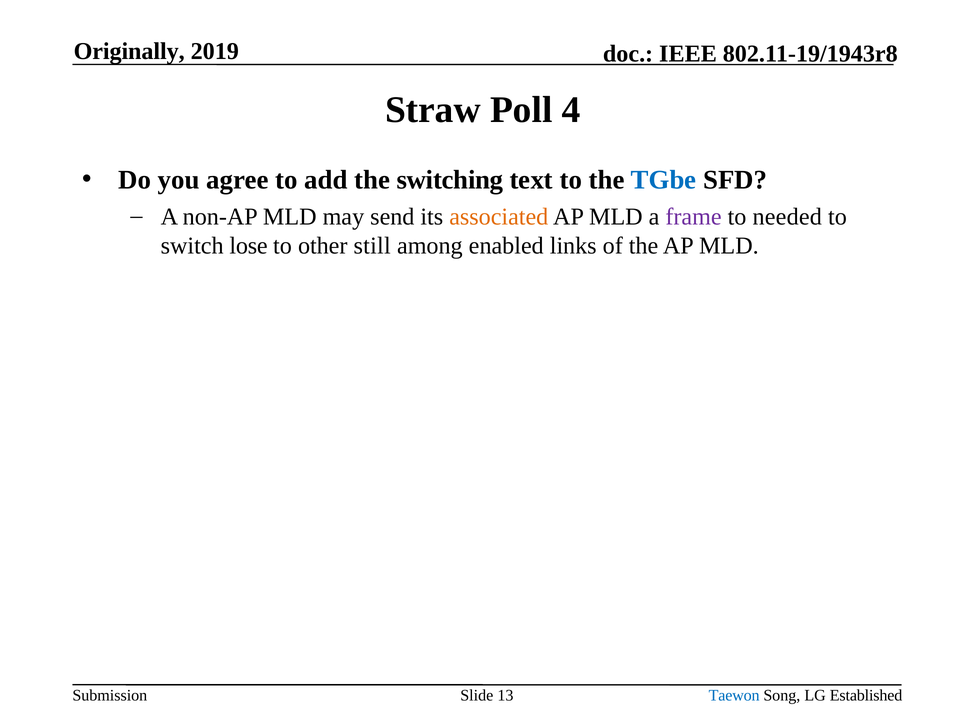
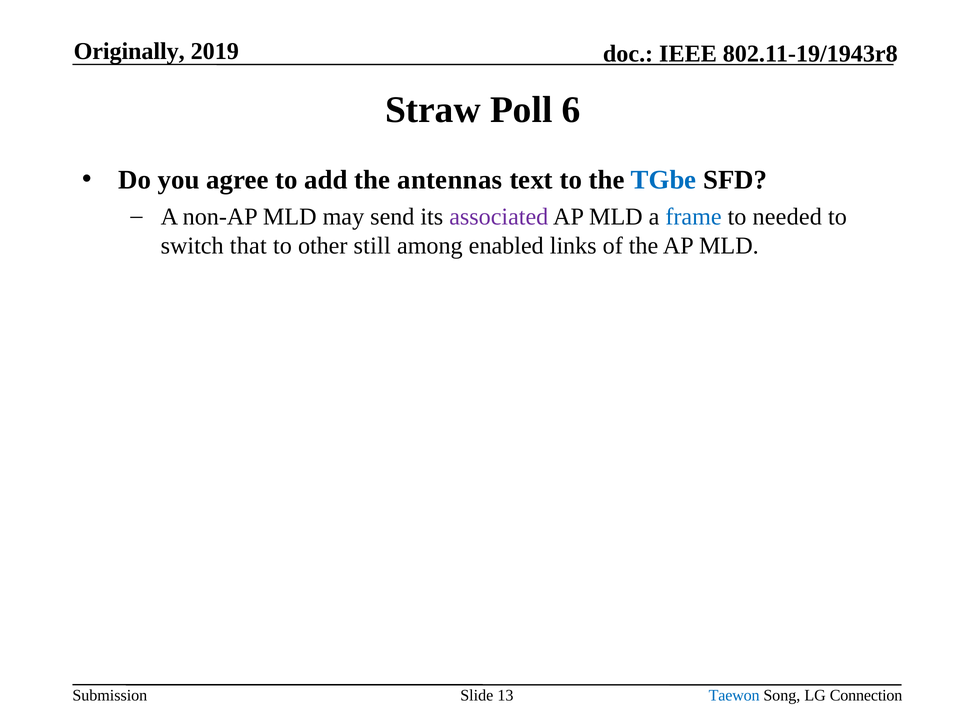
4: 4 -> 6
switching: switching -> antennas
associated colour: orange -> purple
frame colour: purple -> blue
lose: lose -> that
Established: Established -> Connection
